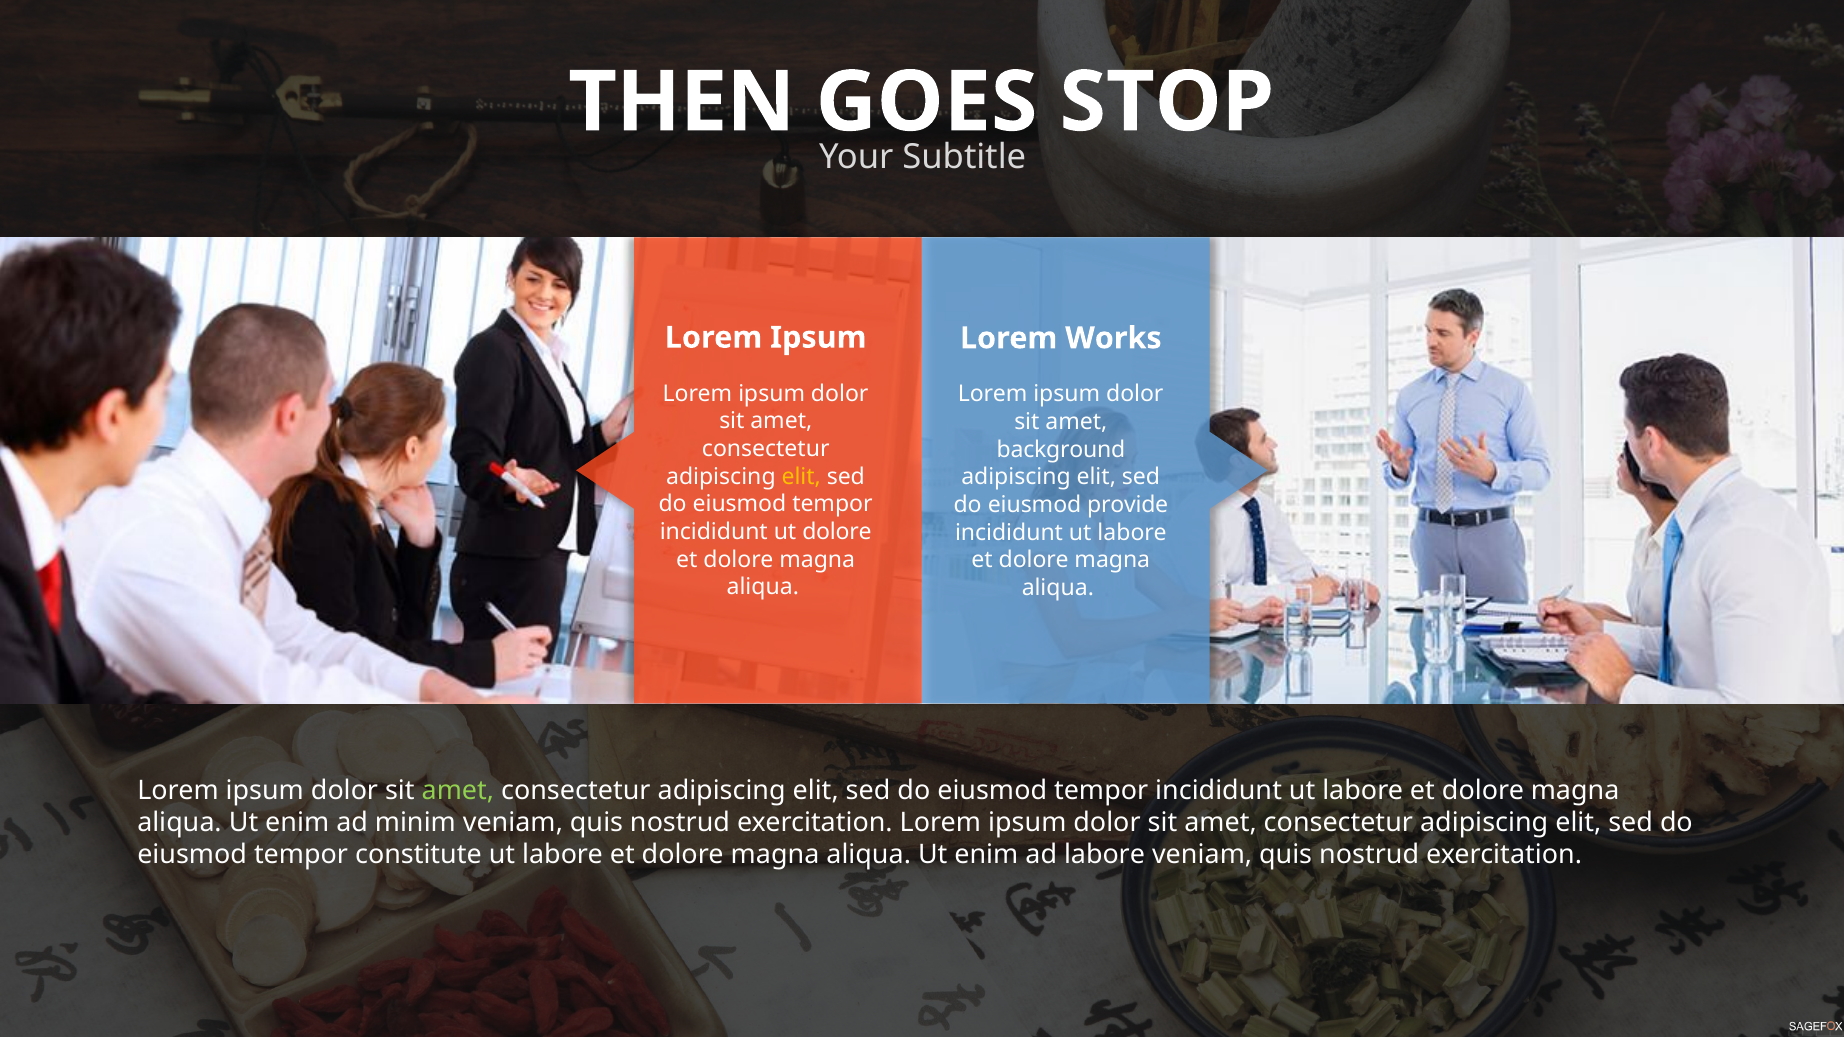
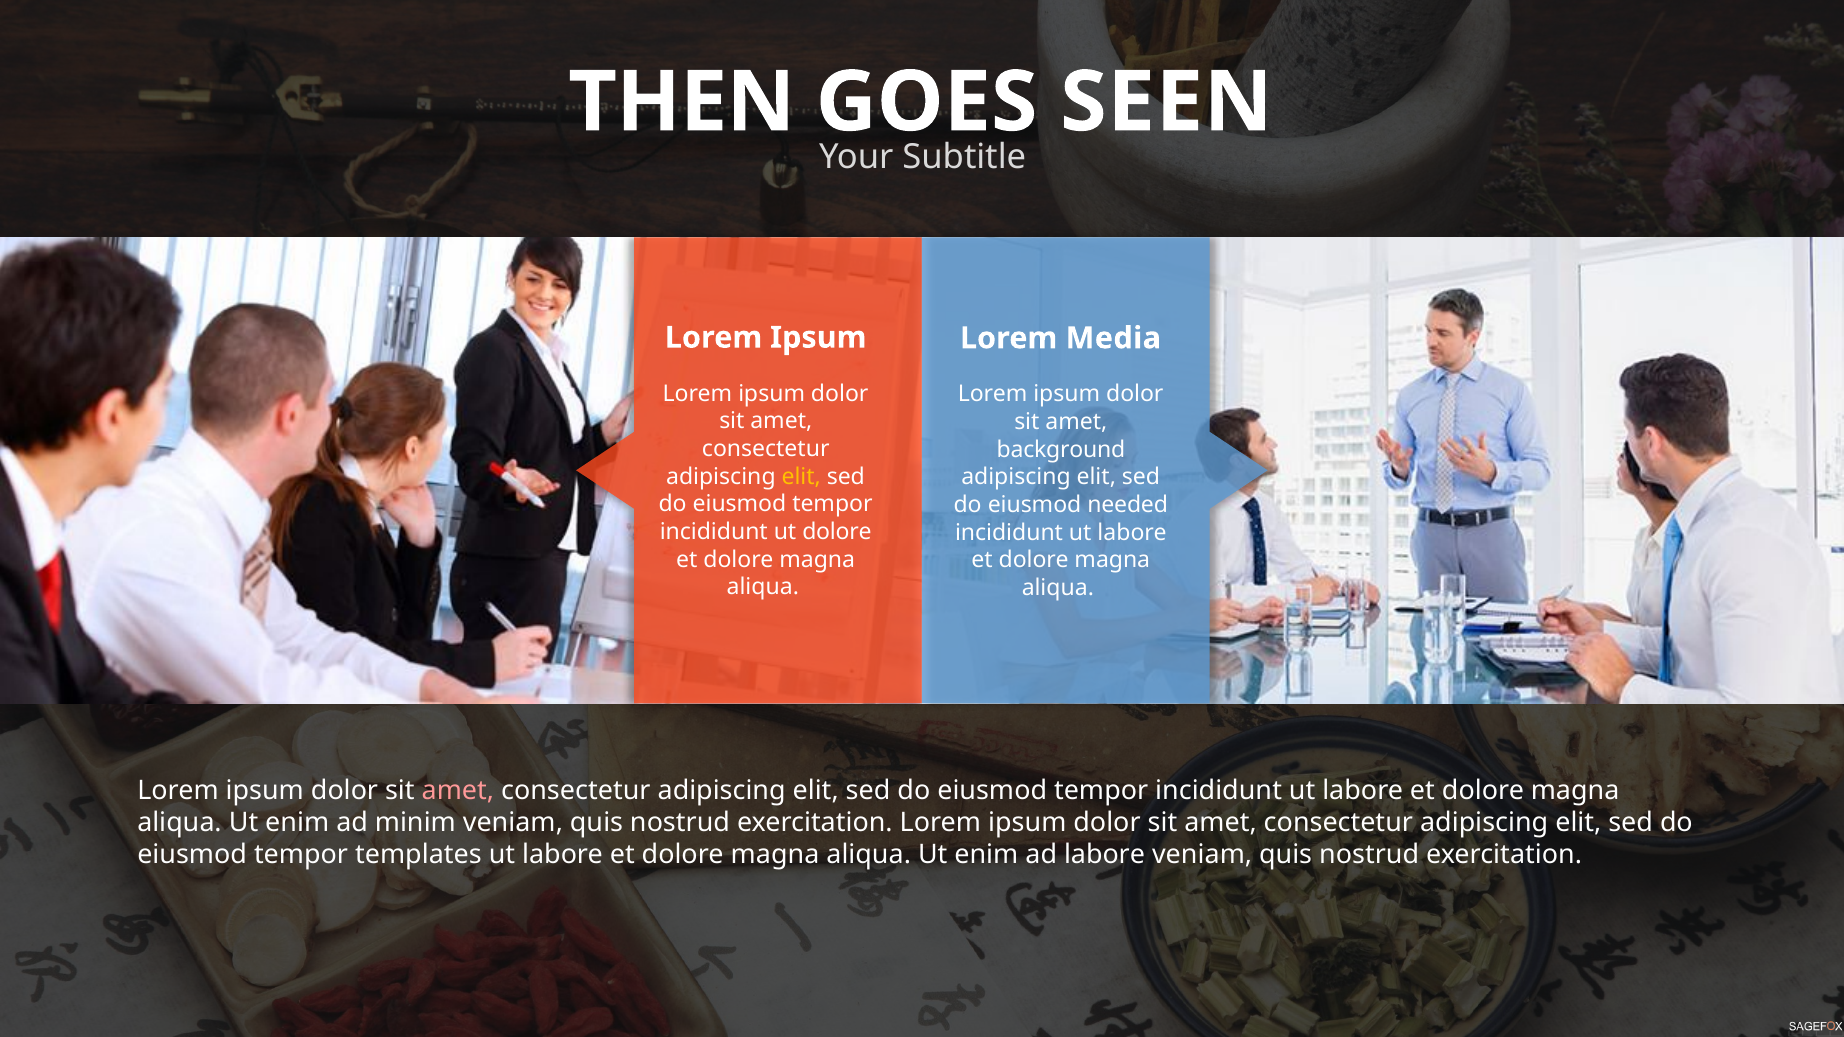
STOP: STOP -> SEEN
Works: Works -> Media
provide: provide -> needed
amet at (458, 790) colour: light green -> pink
constitute: constitute -> templates
